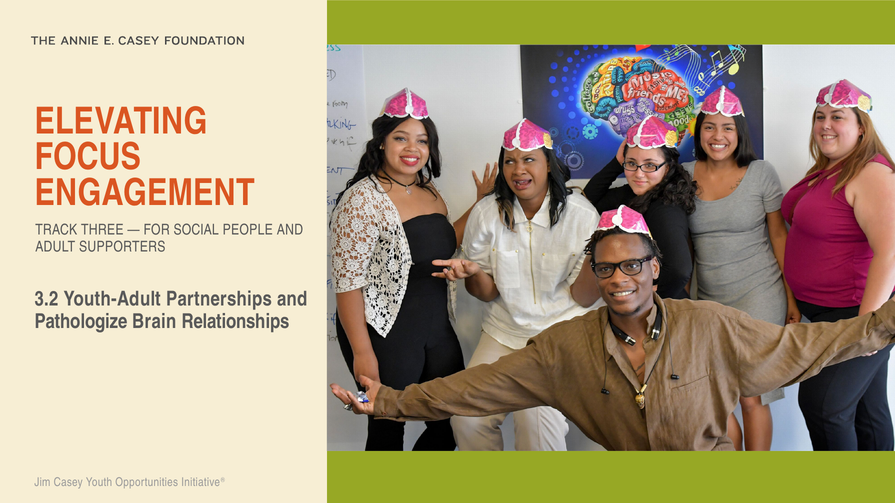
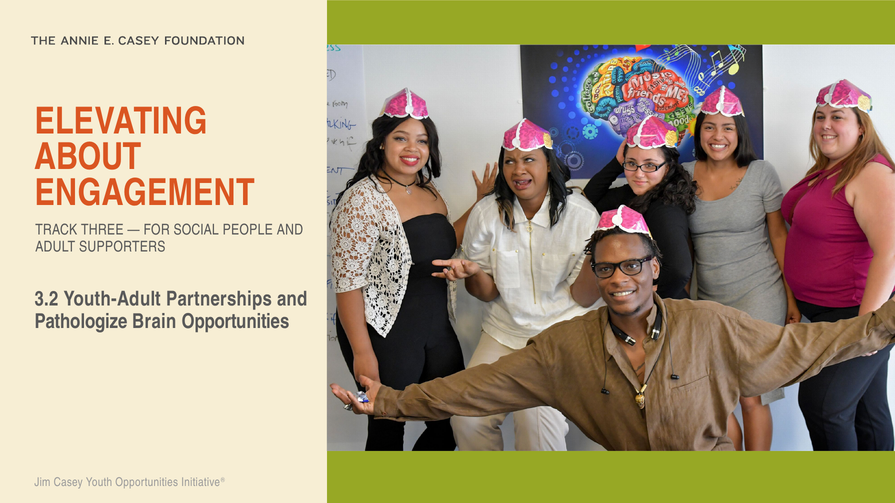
FOCUS: FOCUS -> ABOUT
Brain Relationships: Relationships -> Opportunities
